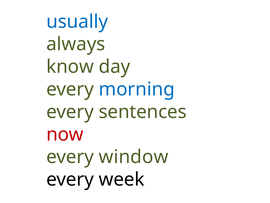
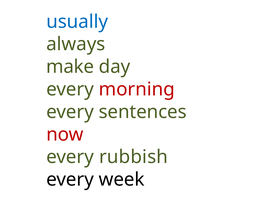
know: know -> make
morning colour: blue -> red
window: window -> rubbish
